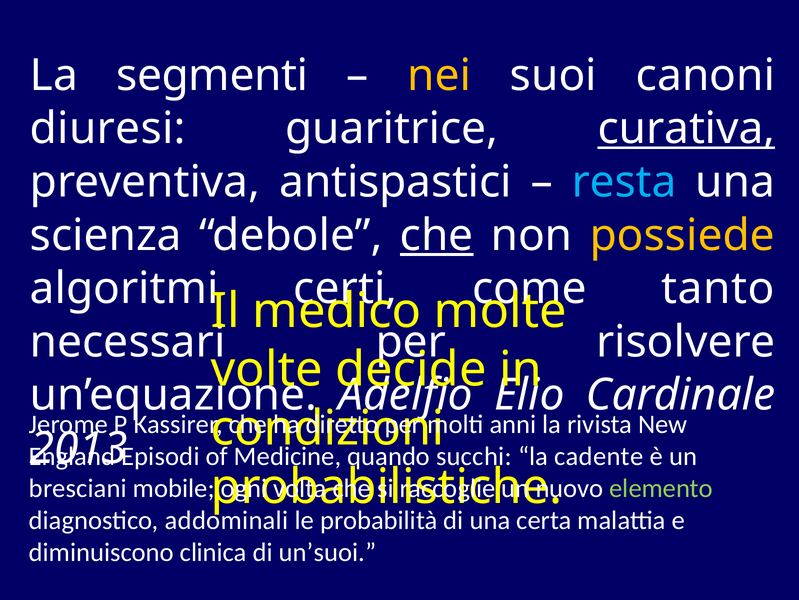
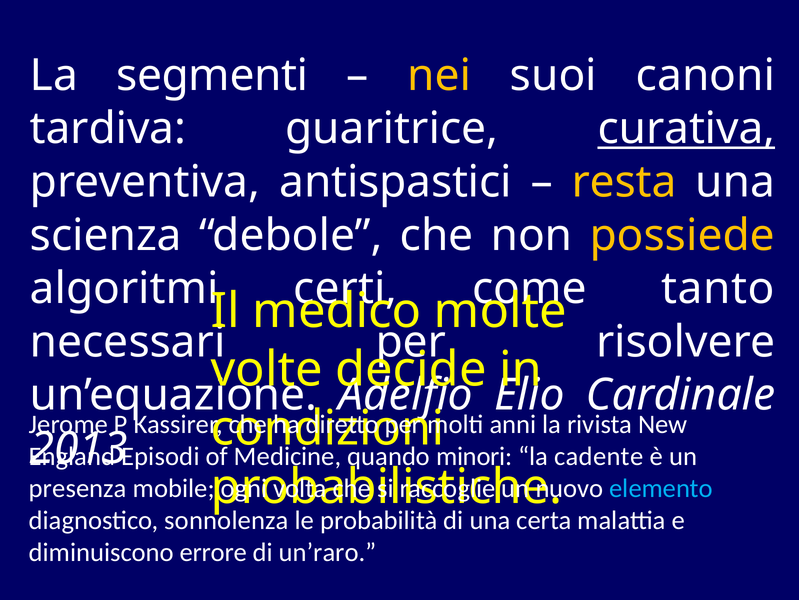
diuresi: diuresi -> tardiva
resta colour: light blue -> yellow
che at (437, 235) underline: present -> none
succhi: succhi -> minori
bresciani: bresciani -> presenza
elemento colour: light green -> light blue
addominali: addominali -> sonnolenza
clinica: clinica -> errore
un’suoi: un’suoi -> un’raro
